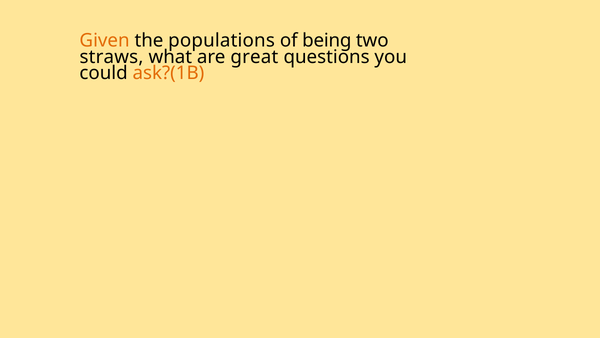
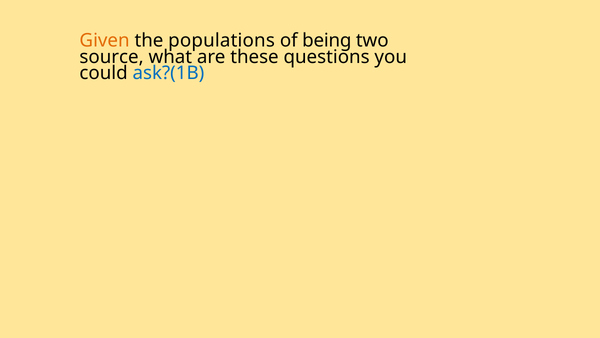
straws: straws -> source
great: great -> these
ask?(1B colour: orange -> blue
